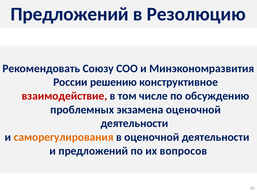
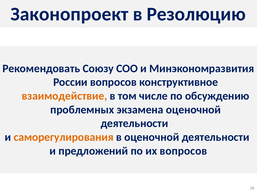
Предложений at (70, 14): Предложений -> Законопроект
России решению: решению -> вопросов
взаимодействие colour: red -> orange
